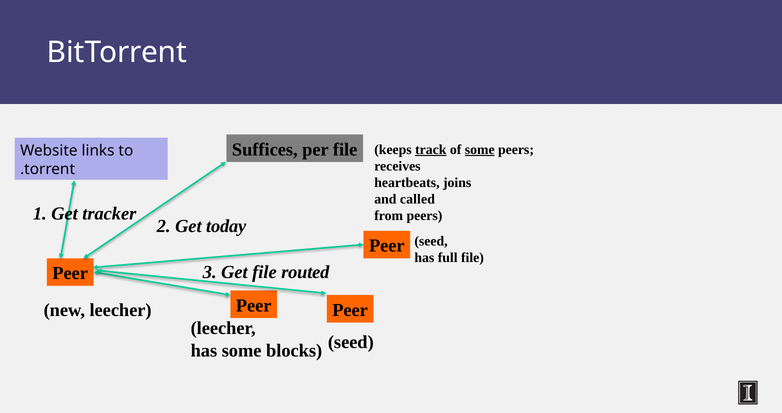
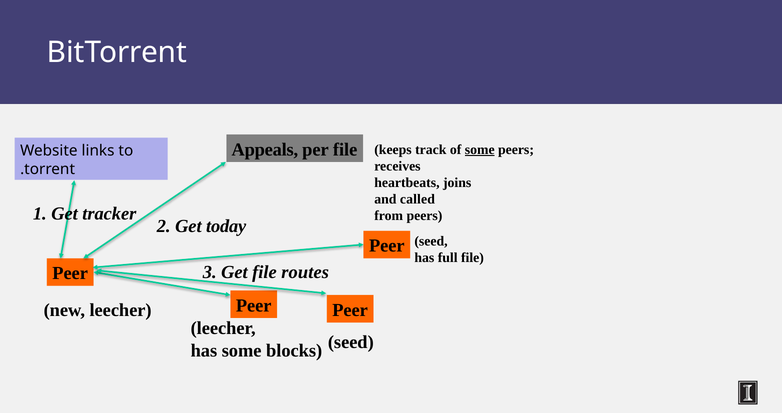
Suffices: Suffices -> Appeals
track underline: present -> none
routed: routed -> routes
